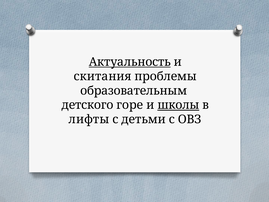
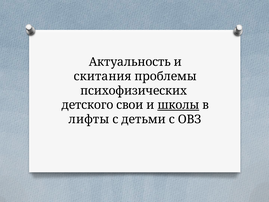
Актуальность underline: present -> none
образовательным: образовательным -> психофизических
горе: горе -> свои
